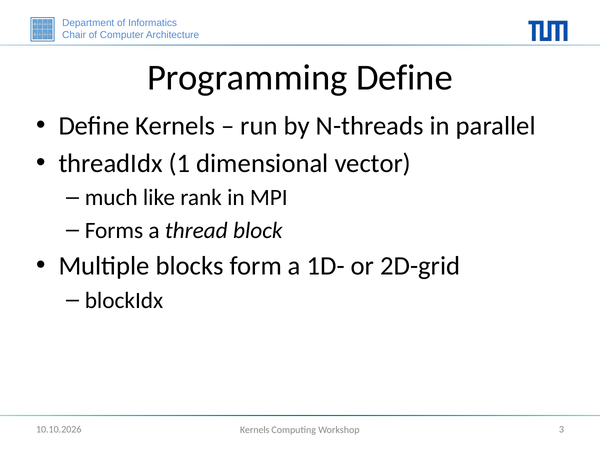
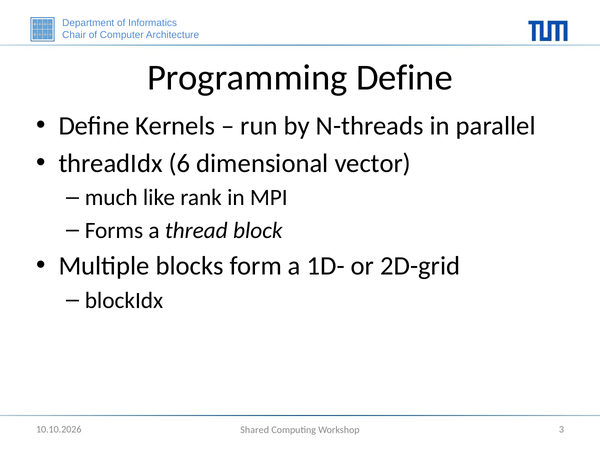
1: 1 -> 6
Kernels at (255, 430): Kernels -> Shared
